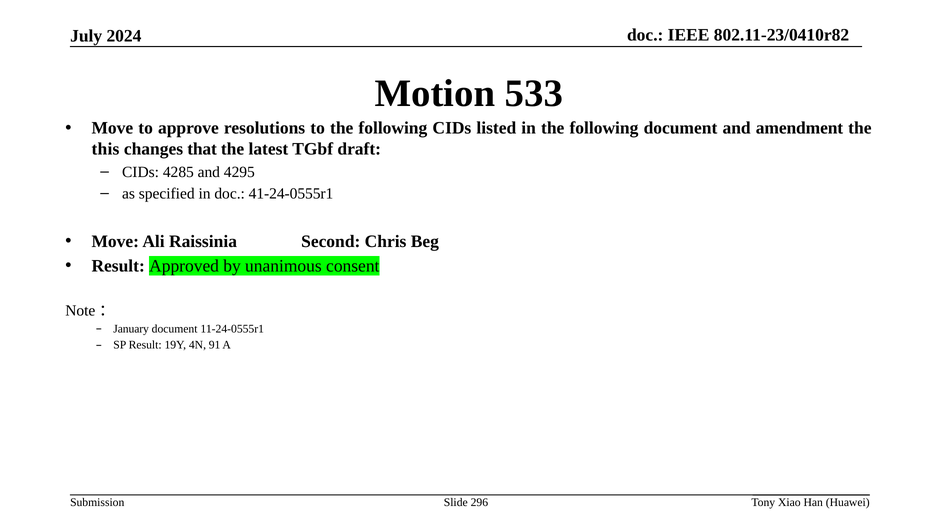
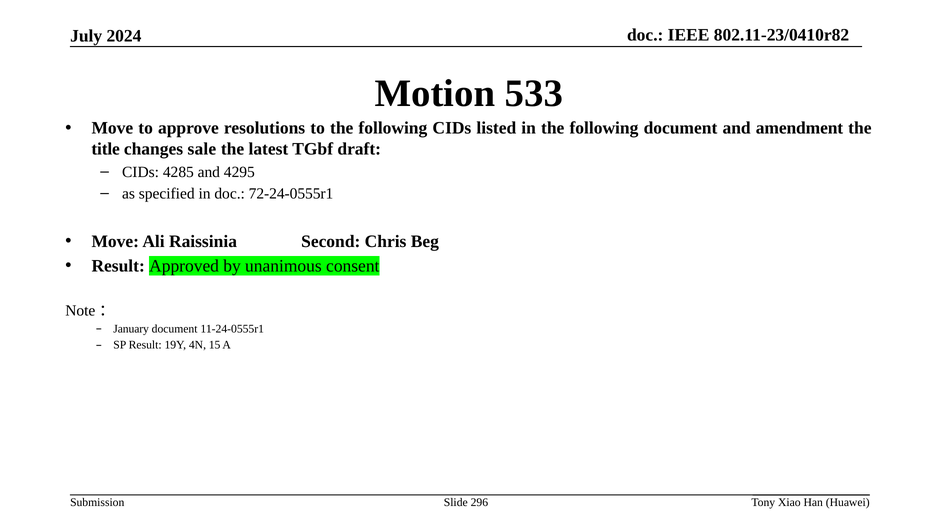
this: this -> title
that: that -> sale
41-24-0555r1: 41-24-0555r1 -> 72-24-0555r1
91: 91 -> 15
